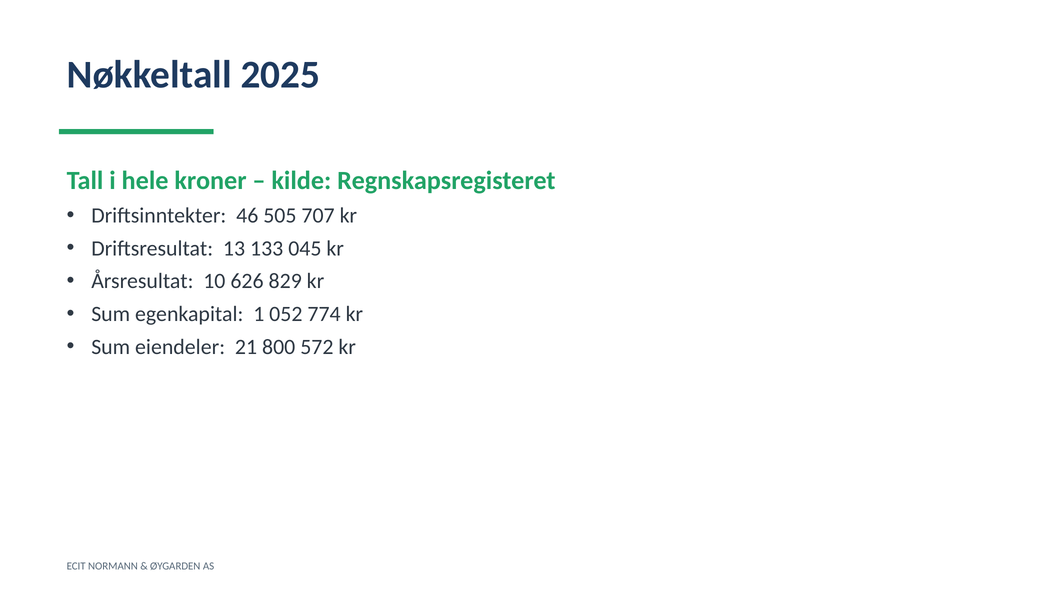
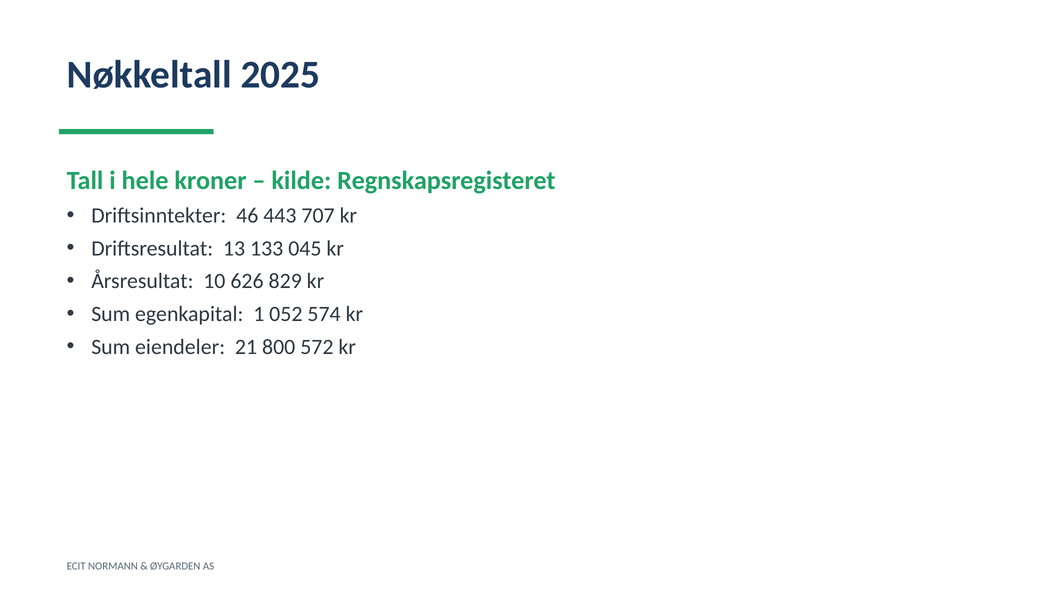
505: 505 -> 443
774: 774 -> 574
